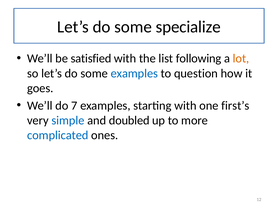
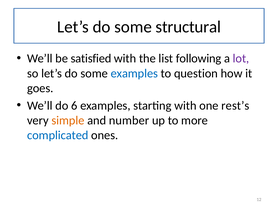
specialize: specialize -> structural
lot colour: orange -> purple
7: 7 -> 6
first’s: first’s -> rest’s
simple colour: blue -> orange
doubled: doubled -> number
